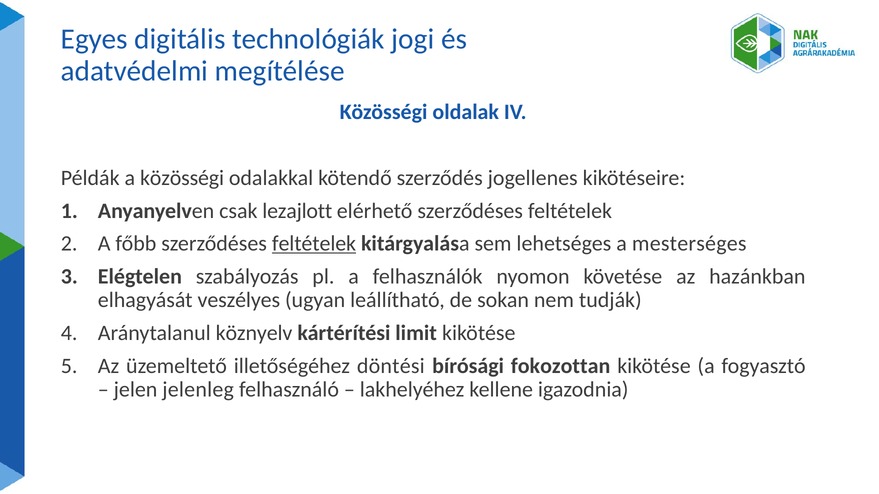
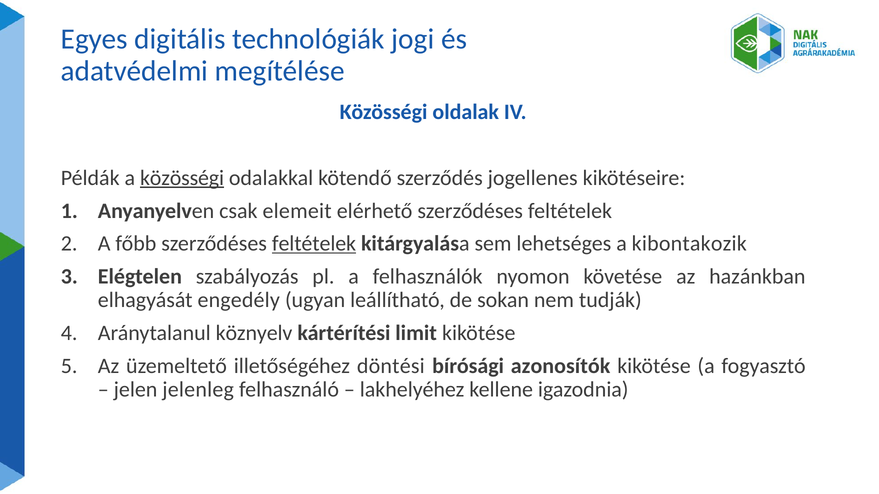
közösségi at (182, 178) underline: none -> present
lezajlott: lezajlott -> elemeit
mesterséges: mesterséges -> kibontakozik
veszélyes: veszélyes -> engedély
fokozottan: fokozottan -> azonosítók
